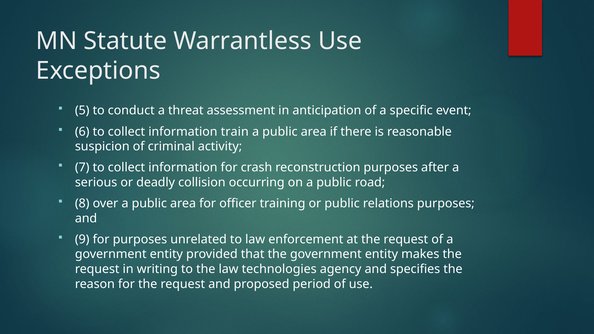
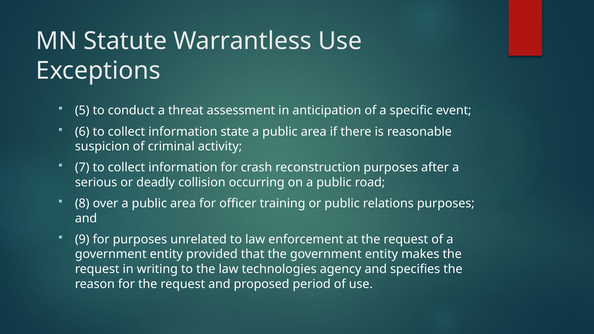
train: train -> state
